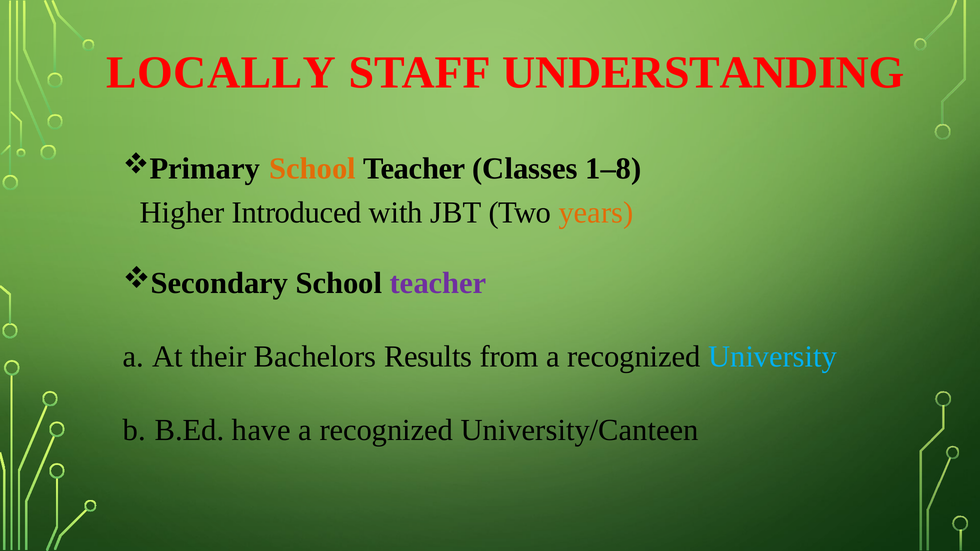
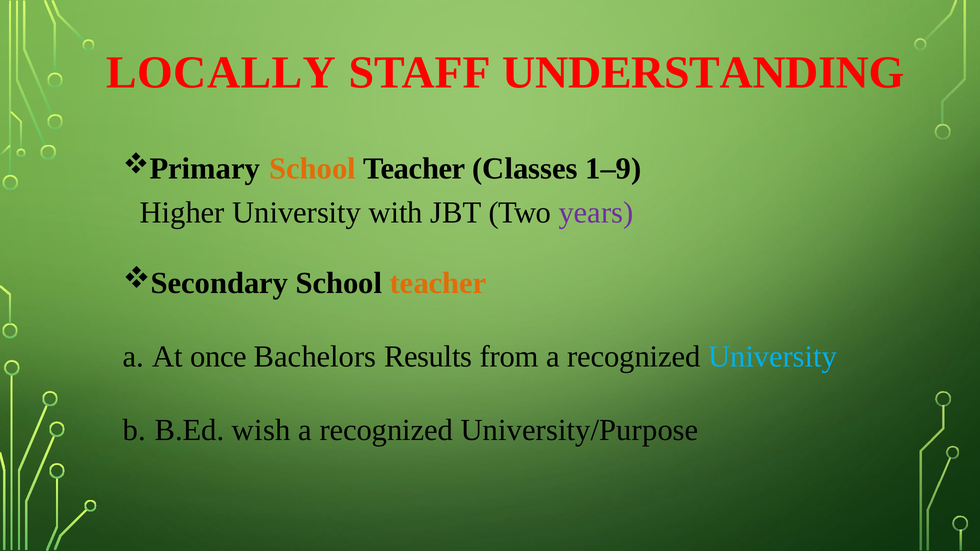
1–8: 1–8 -> 1–9
Higher Introduced: Introduced -> University
years colour: orange -> purple
teacher at (438, 283) colour: purple -> orange
their: their -> once
have: have -> wish
University/Canteen: University/Canteen -> University/Purpose
